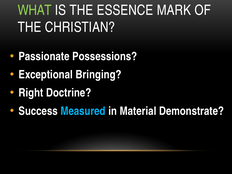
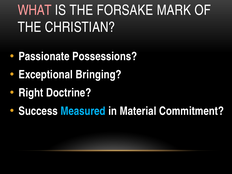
WHAT colour: light green -> pink
ESSENCE: ESSENCE -> FORSAKE
Demonstrate: Demonstrate -> Commitment
